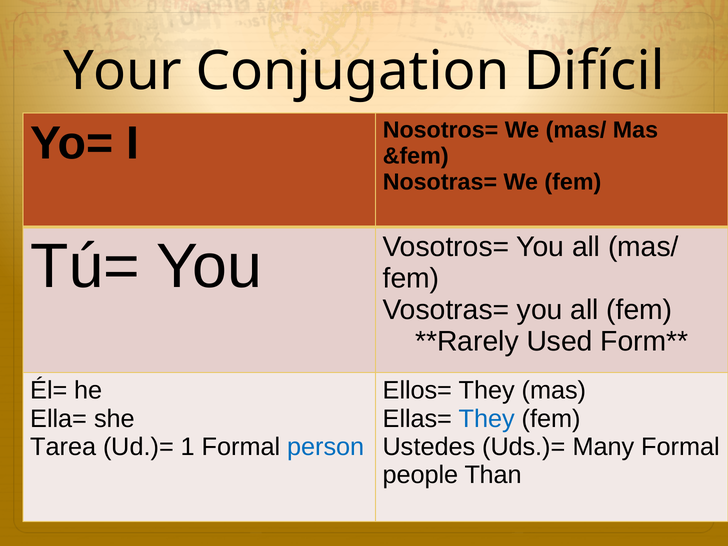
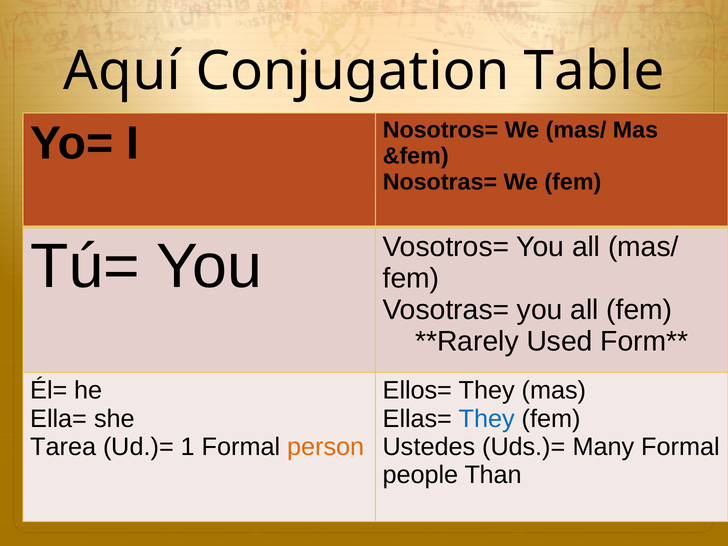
Your: Your -> Aquí
Difícil: Difícil -> Table
person colour: blue -> orange
